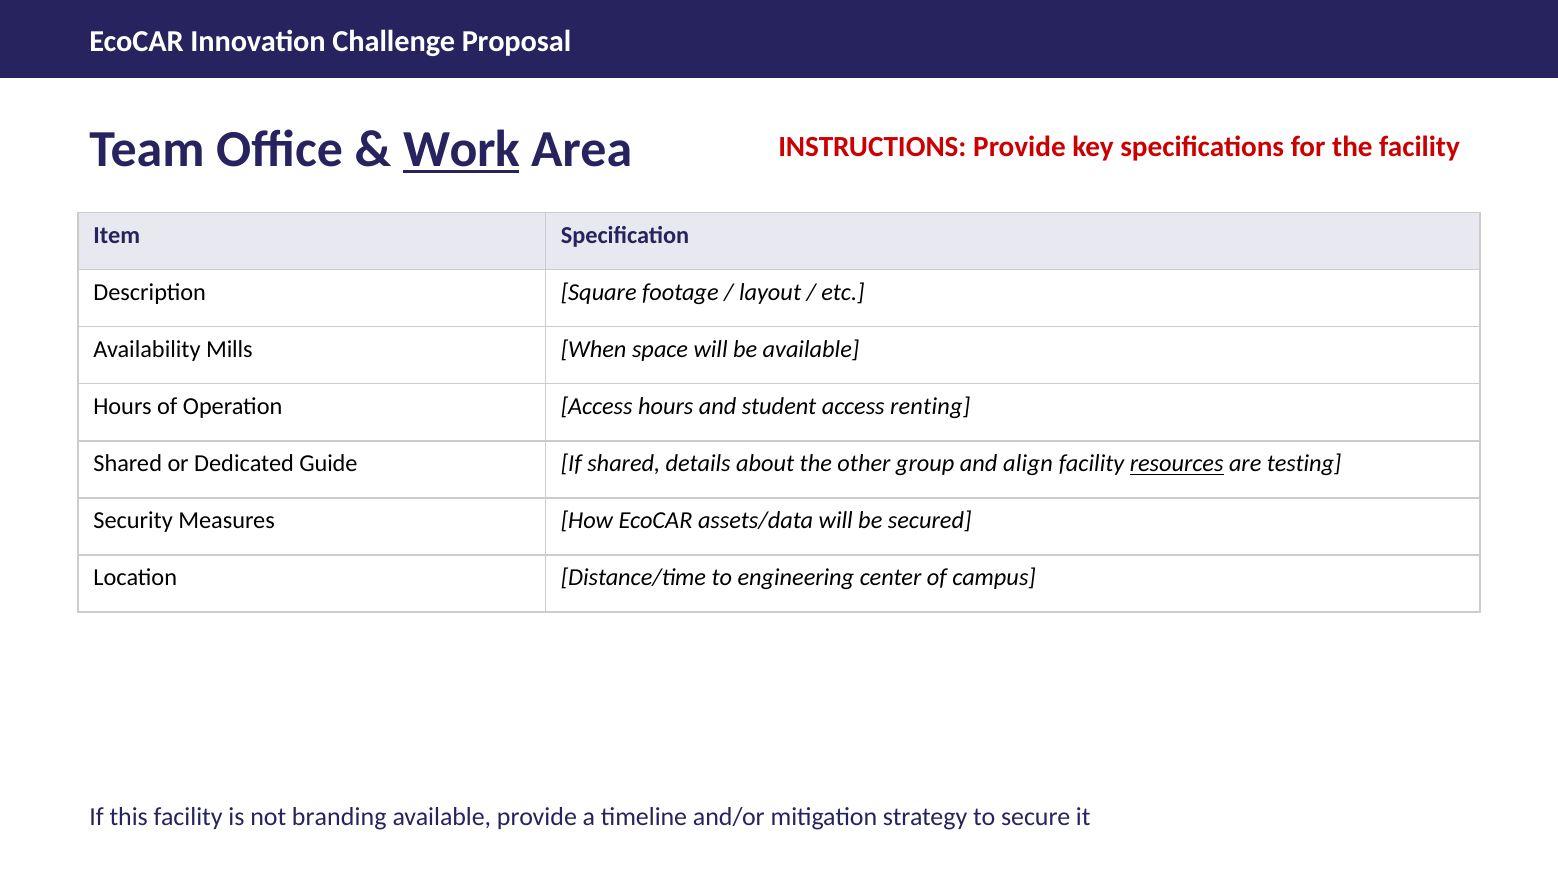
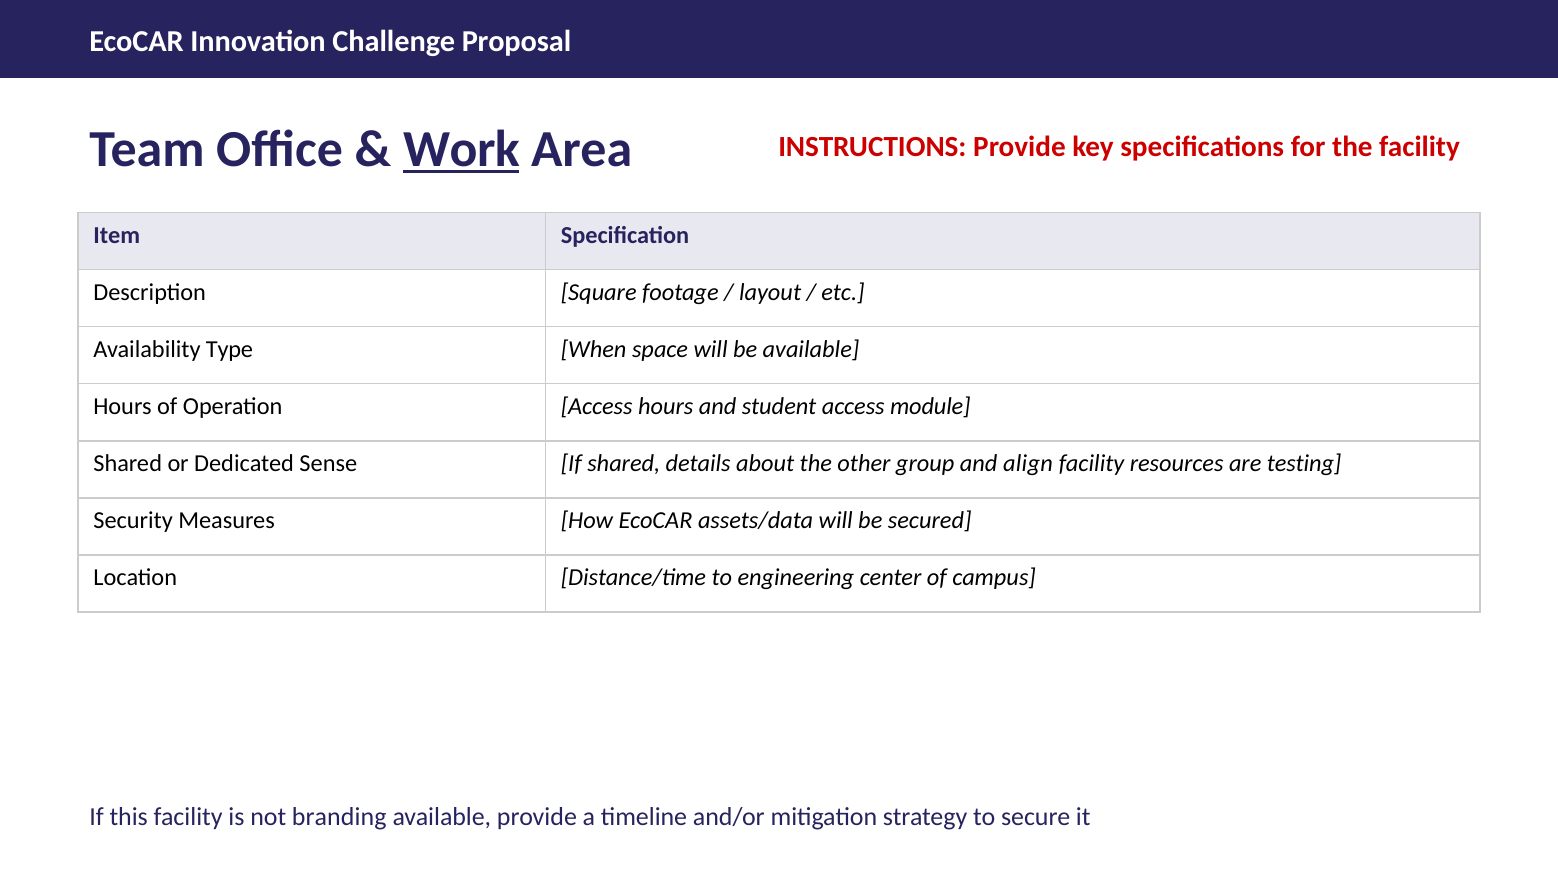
Mills: Mills -> Type
renting: renting -> module
Guide: Guide -> Sense
resources underline: present -> none
